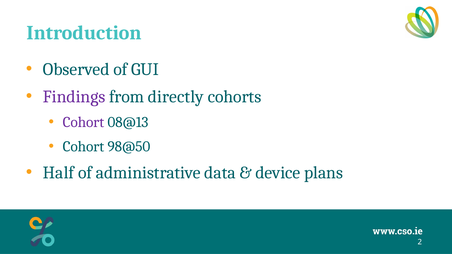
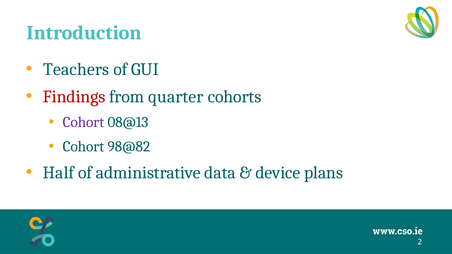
Observed: Observed -> Teachers
Findings colour: purple -> red
directly: directly -> quarter
98@50: 98@50 -> 98@82
